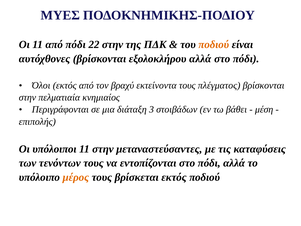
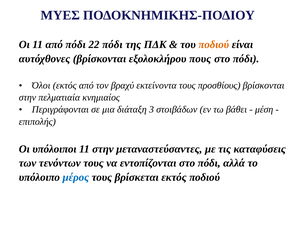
22 στην: στην -> πόδι
εξολοκλήρου αλλά: αλλά -> πους
πλέγματος: πλέγματος -> προσθίους
μέρος colour: orange -> blue
